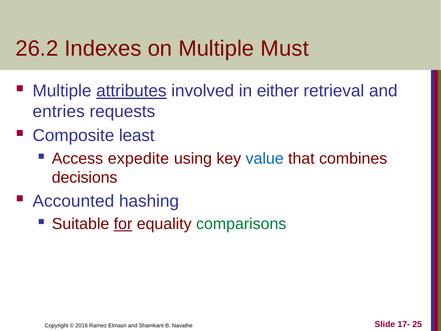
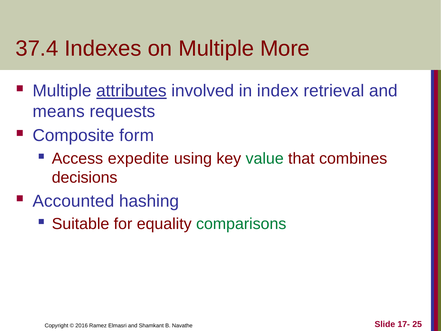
26.2: 26.2 -> 37.4
Must: Must -> More
either: either -> index
entries: entries -> means
least: least -> form
value colour: blue -> green
for underline: present -> none
